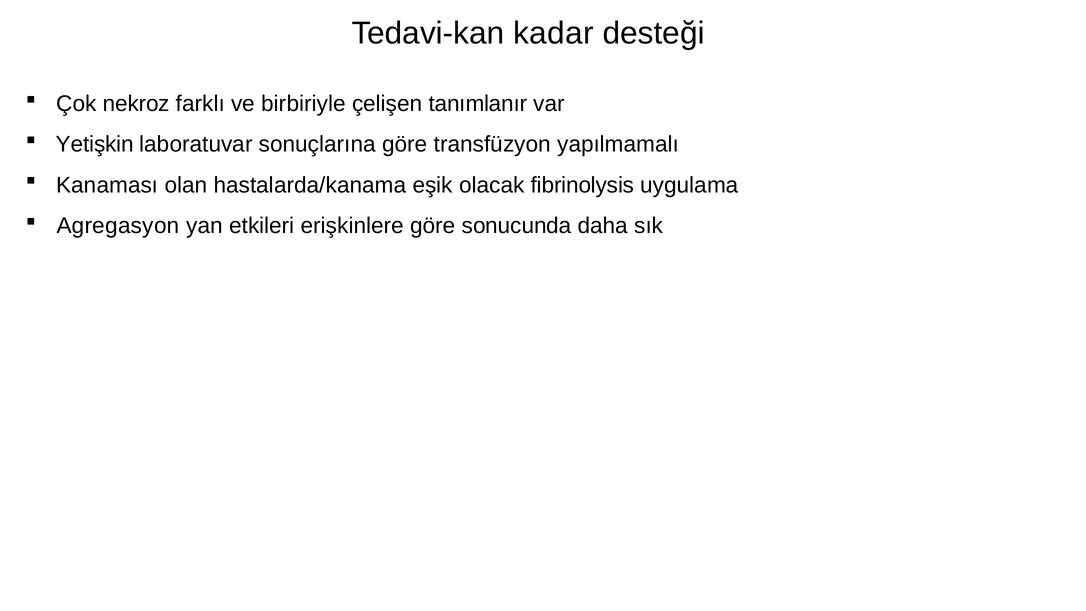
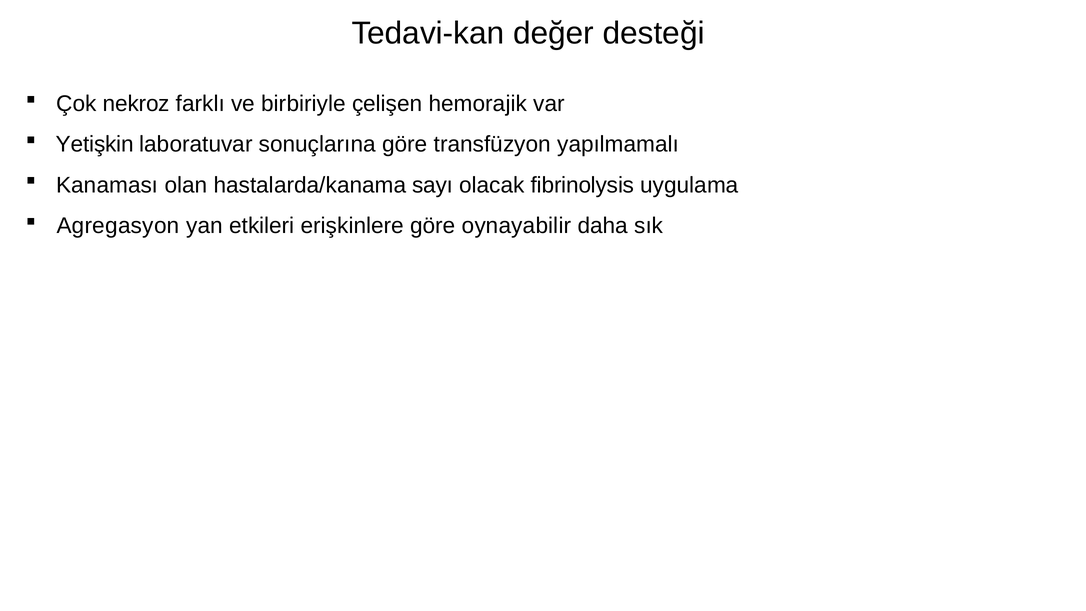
kadar: kadar -> değer
tanımlanır: tanımlanır -> hemorajik
eşik: eşik -> sayı
sonucunda: sonucunda -> oynayabilir
